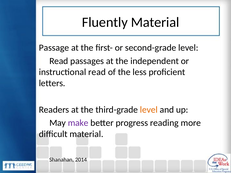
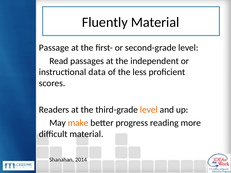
instructional read: read -> data
letters: letters -> scores
make colour: purple -> orange
